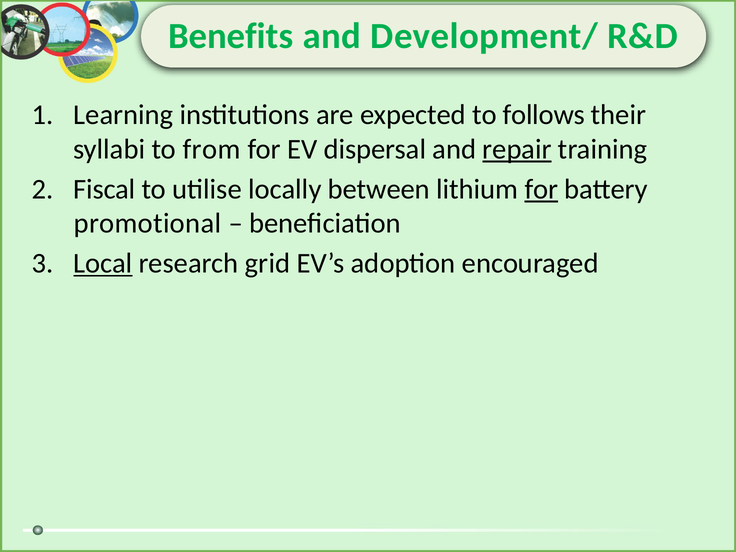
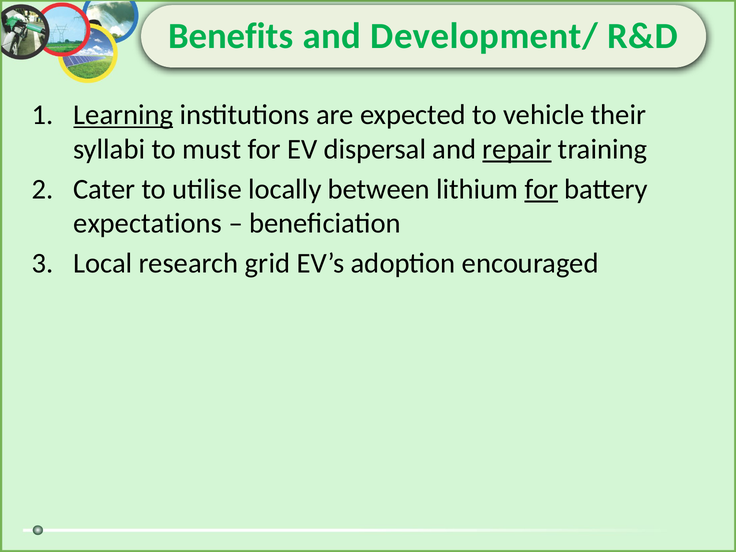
Learning underline: none -> present
follows: follows -> vehicle
from: from -> must
Fiscal: Fiscal -> Cater
promotional: promotional -> expectations
Local underline: present -> none
